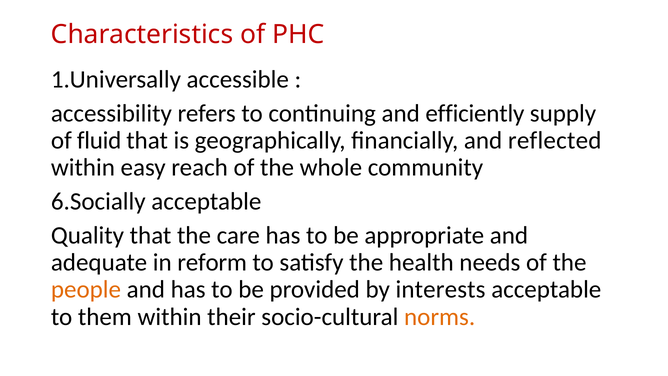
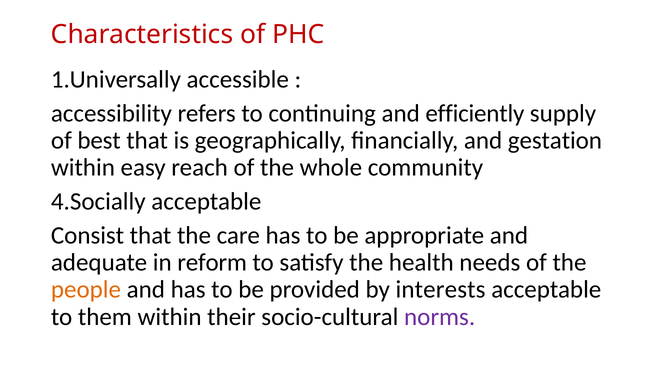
fluid: fluid -> best
reflected: reflected -> gestation
6.Socially: 6.Socially -> 4.Socially
Quality: Quality -> Consist
norms colour: orange -> purple
